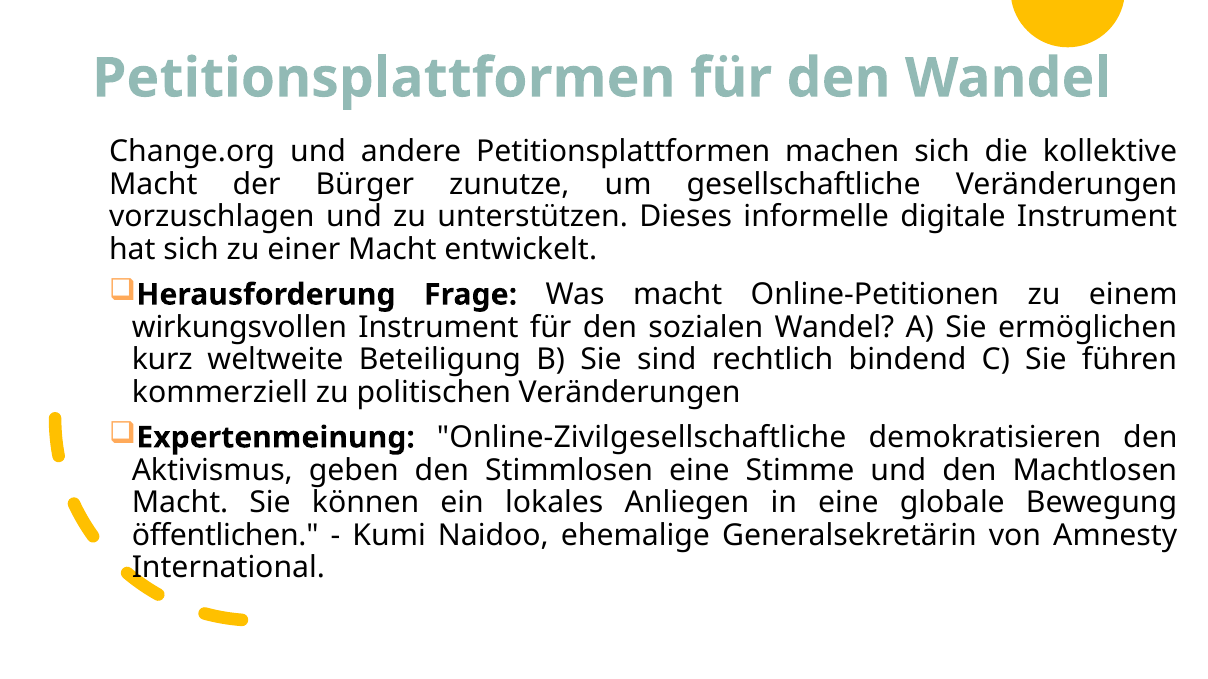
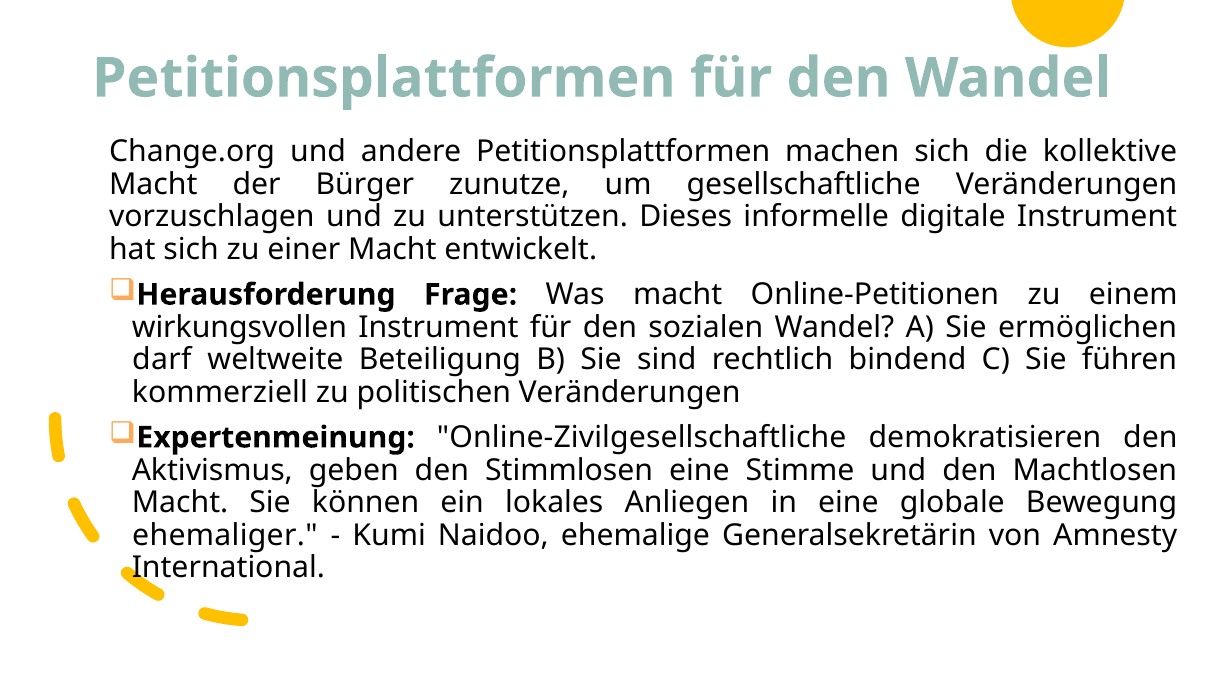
kurz: kurz -> darf
öffentlichen: öffentlichen -> ehemaliger
